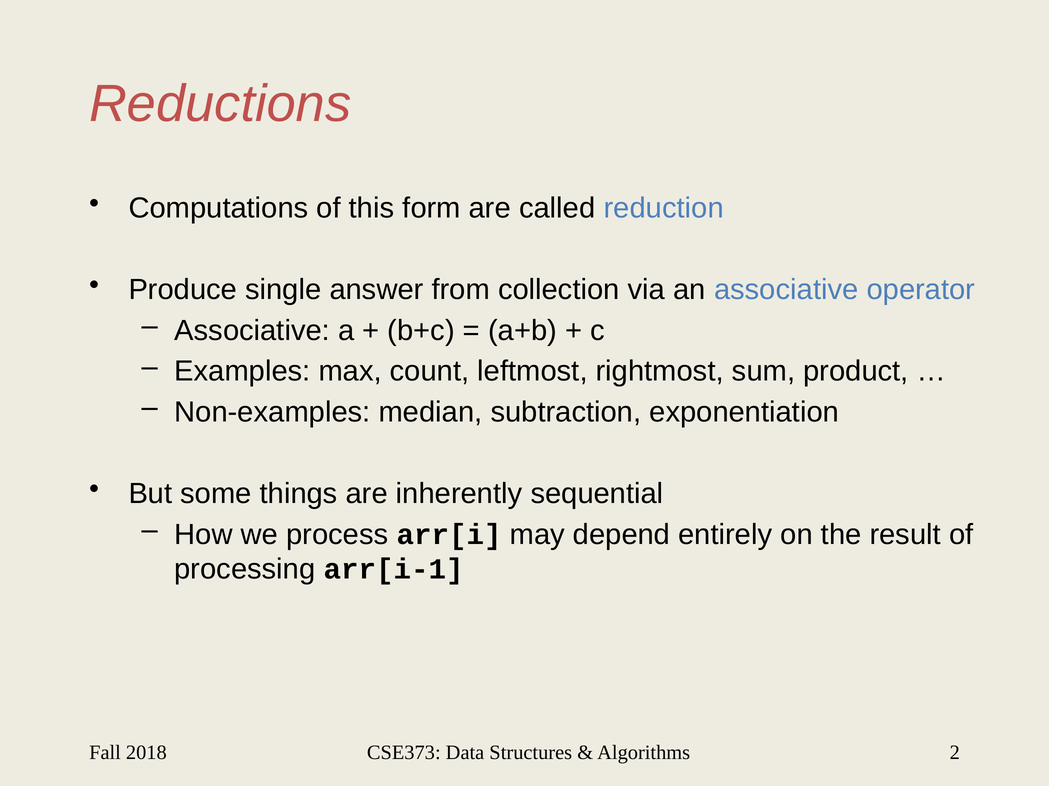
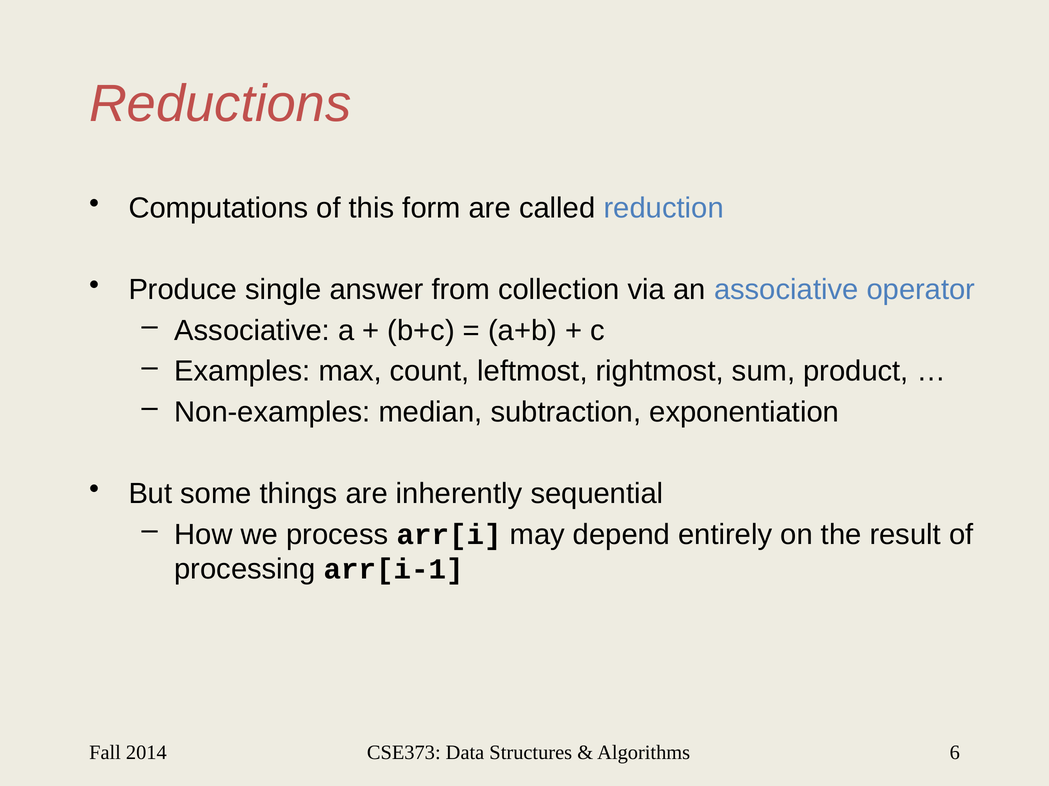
2018: 2018 -> 2014
2: 2 -> 6
